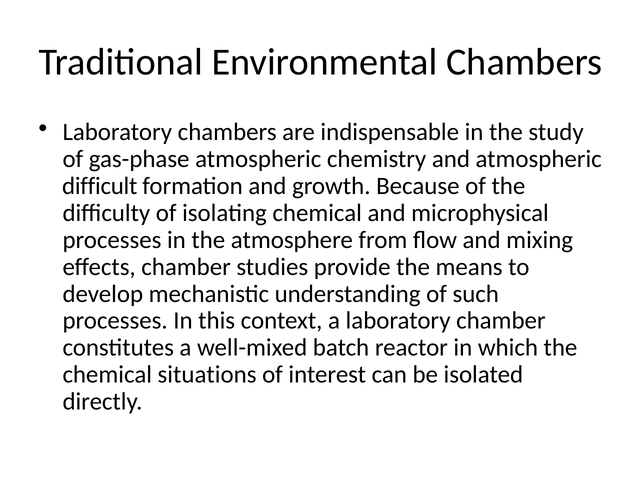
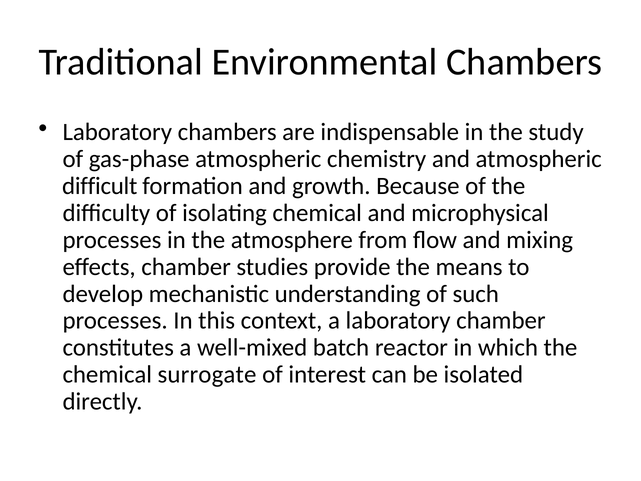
situations: situations -> surrogate
